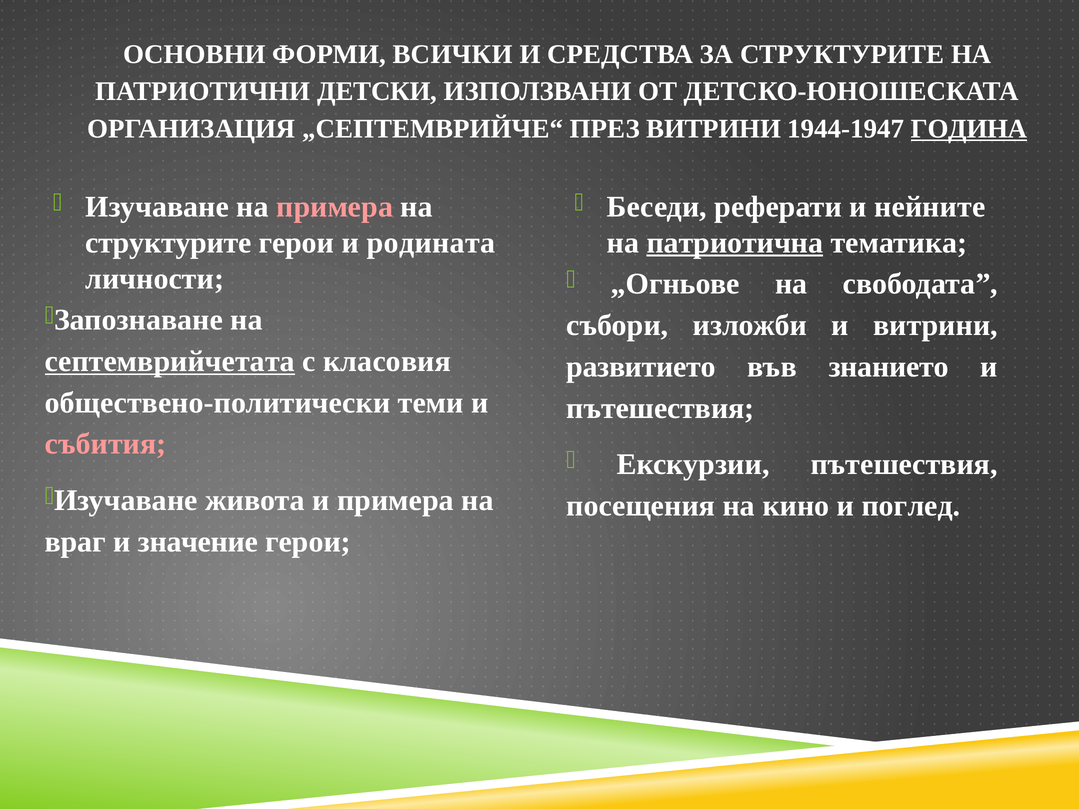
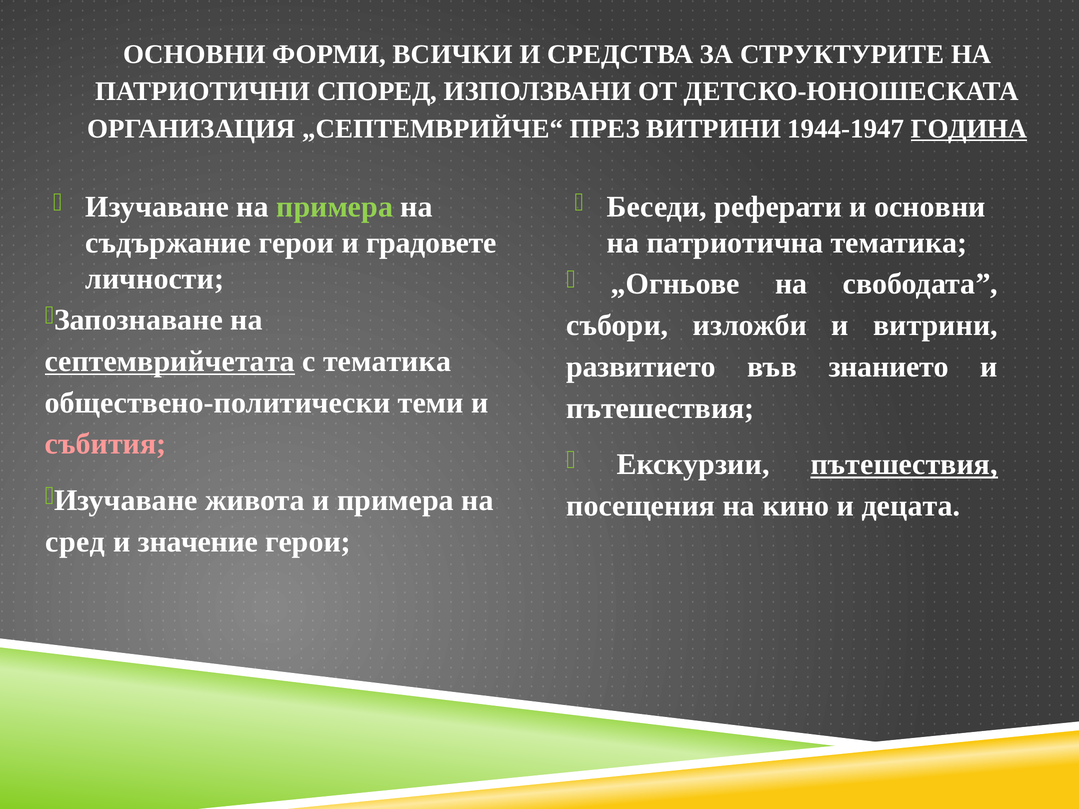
ДЕТСКИ: ДЕТСКИ -> СПОРЕД
примера at (335, 207) colour: pink -> light green
и нейните: нейните -> основни
структурите at (168, 243): структурите -> съдържание
родината: родината -> градовете
патриотична underline: present -> none
с класовия: класовия -> тематика
пътешествия at (904, 465) underline: none -> present
поглед: поглед -> децата
враг: враг -> сред
